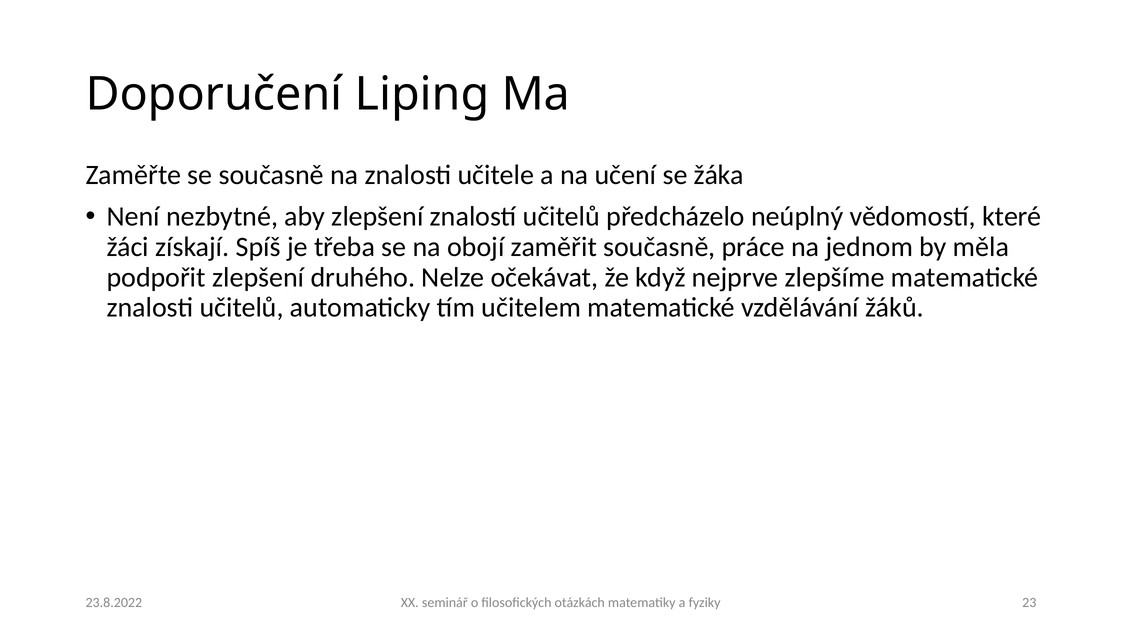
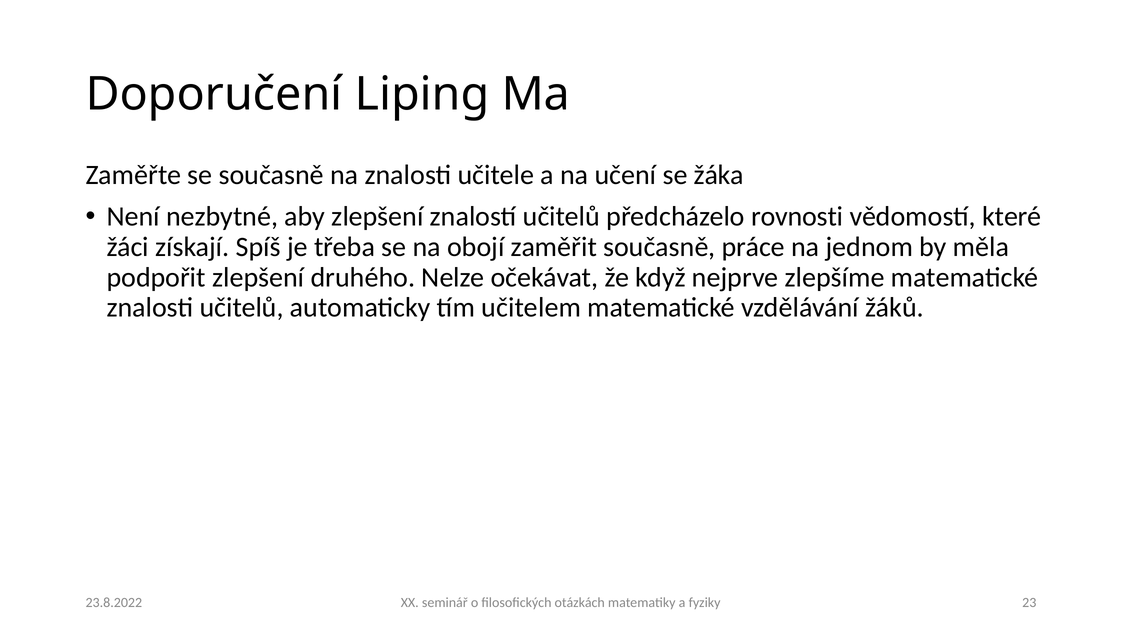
neúplný: neúplný -> rovnosti
